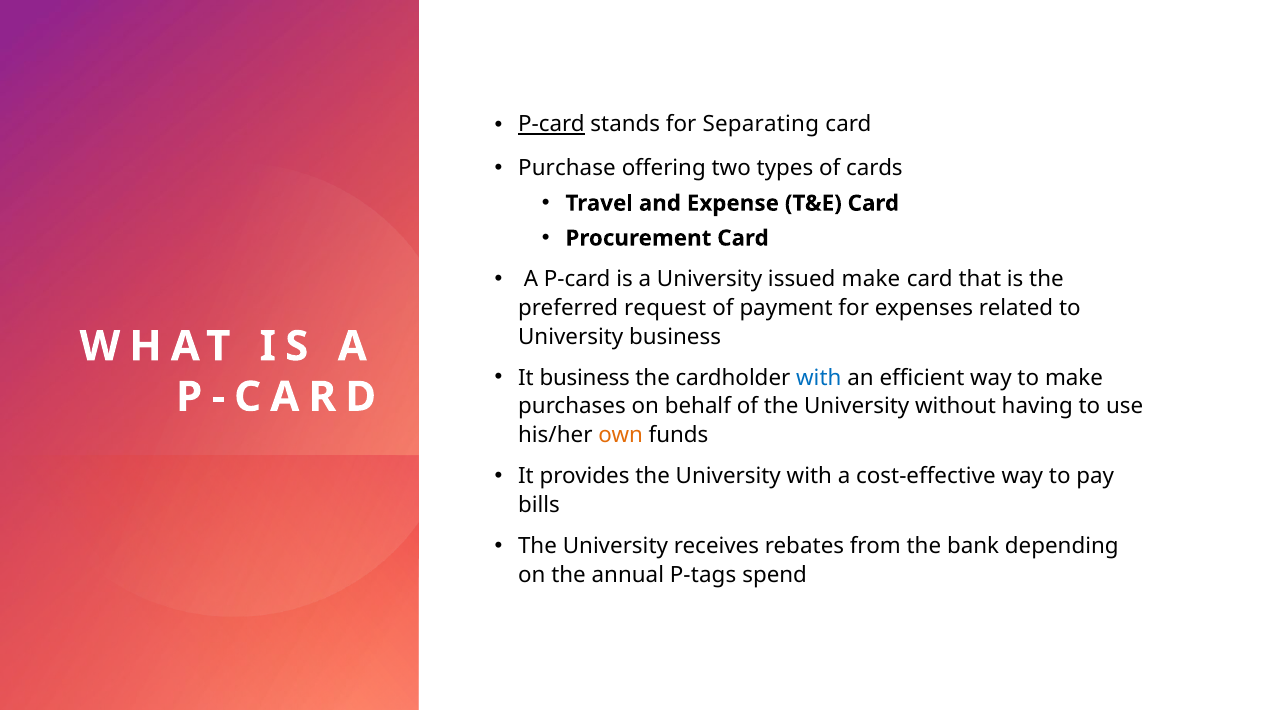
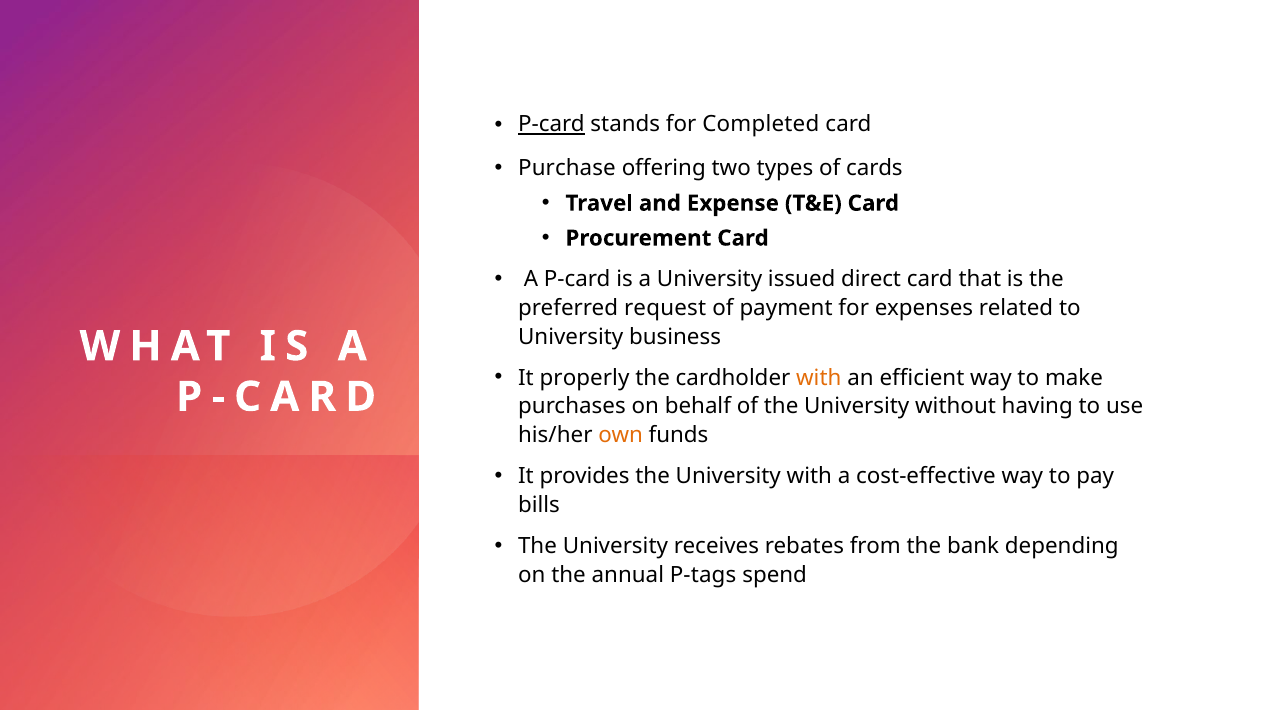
Separating: Separating -> Completed
issued make: make -> direct
It business: business -> properly
with at (819, 378) colour: blue -> orange
